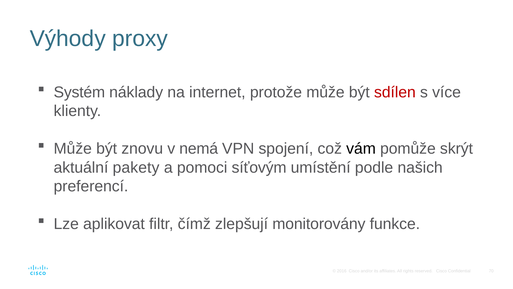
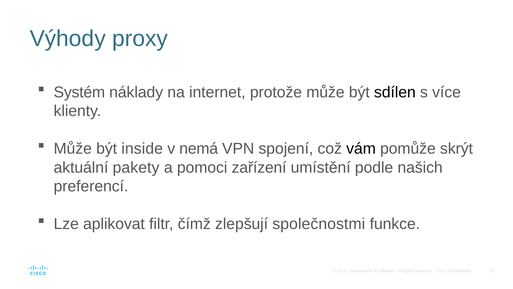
sdílen colour: red -> black
znovu: znovu -> inside
síťovým: síťovým -> zařízení
monitorovány: monitorovány -> společnostmi
